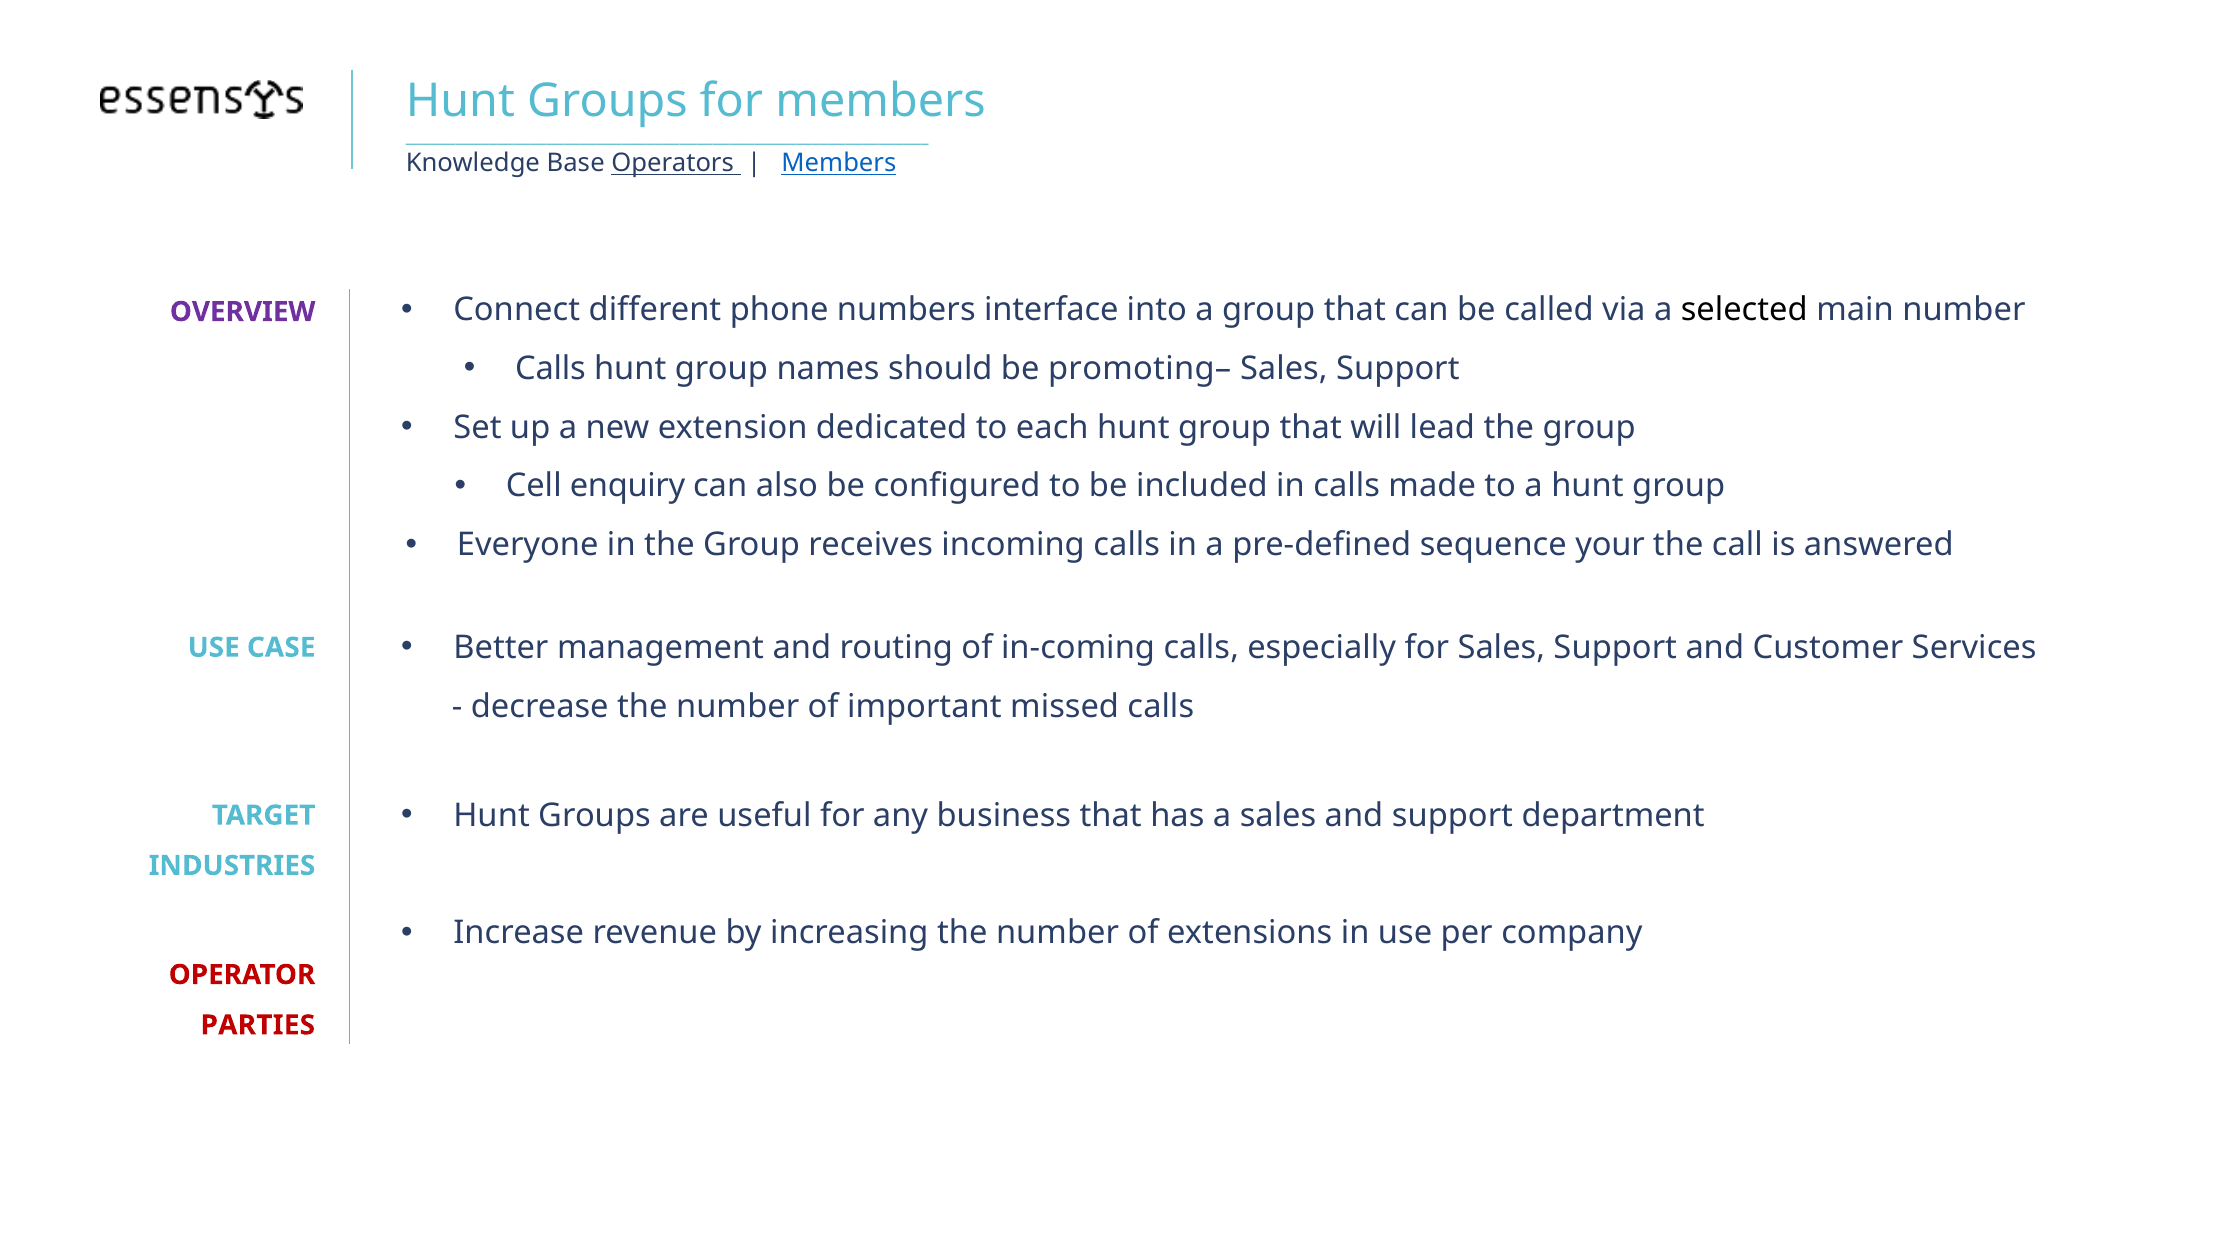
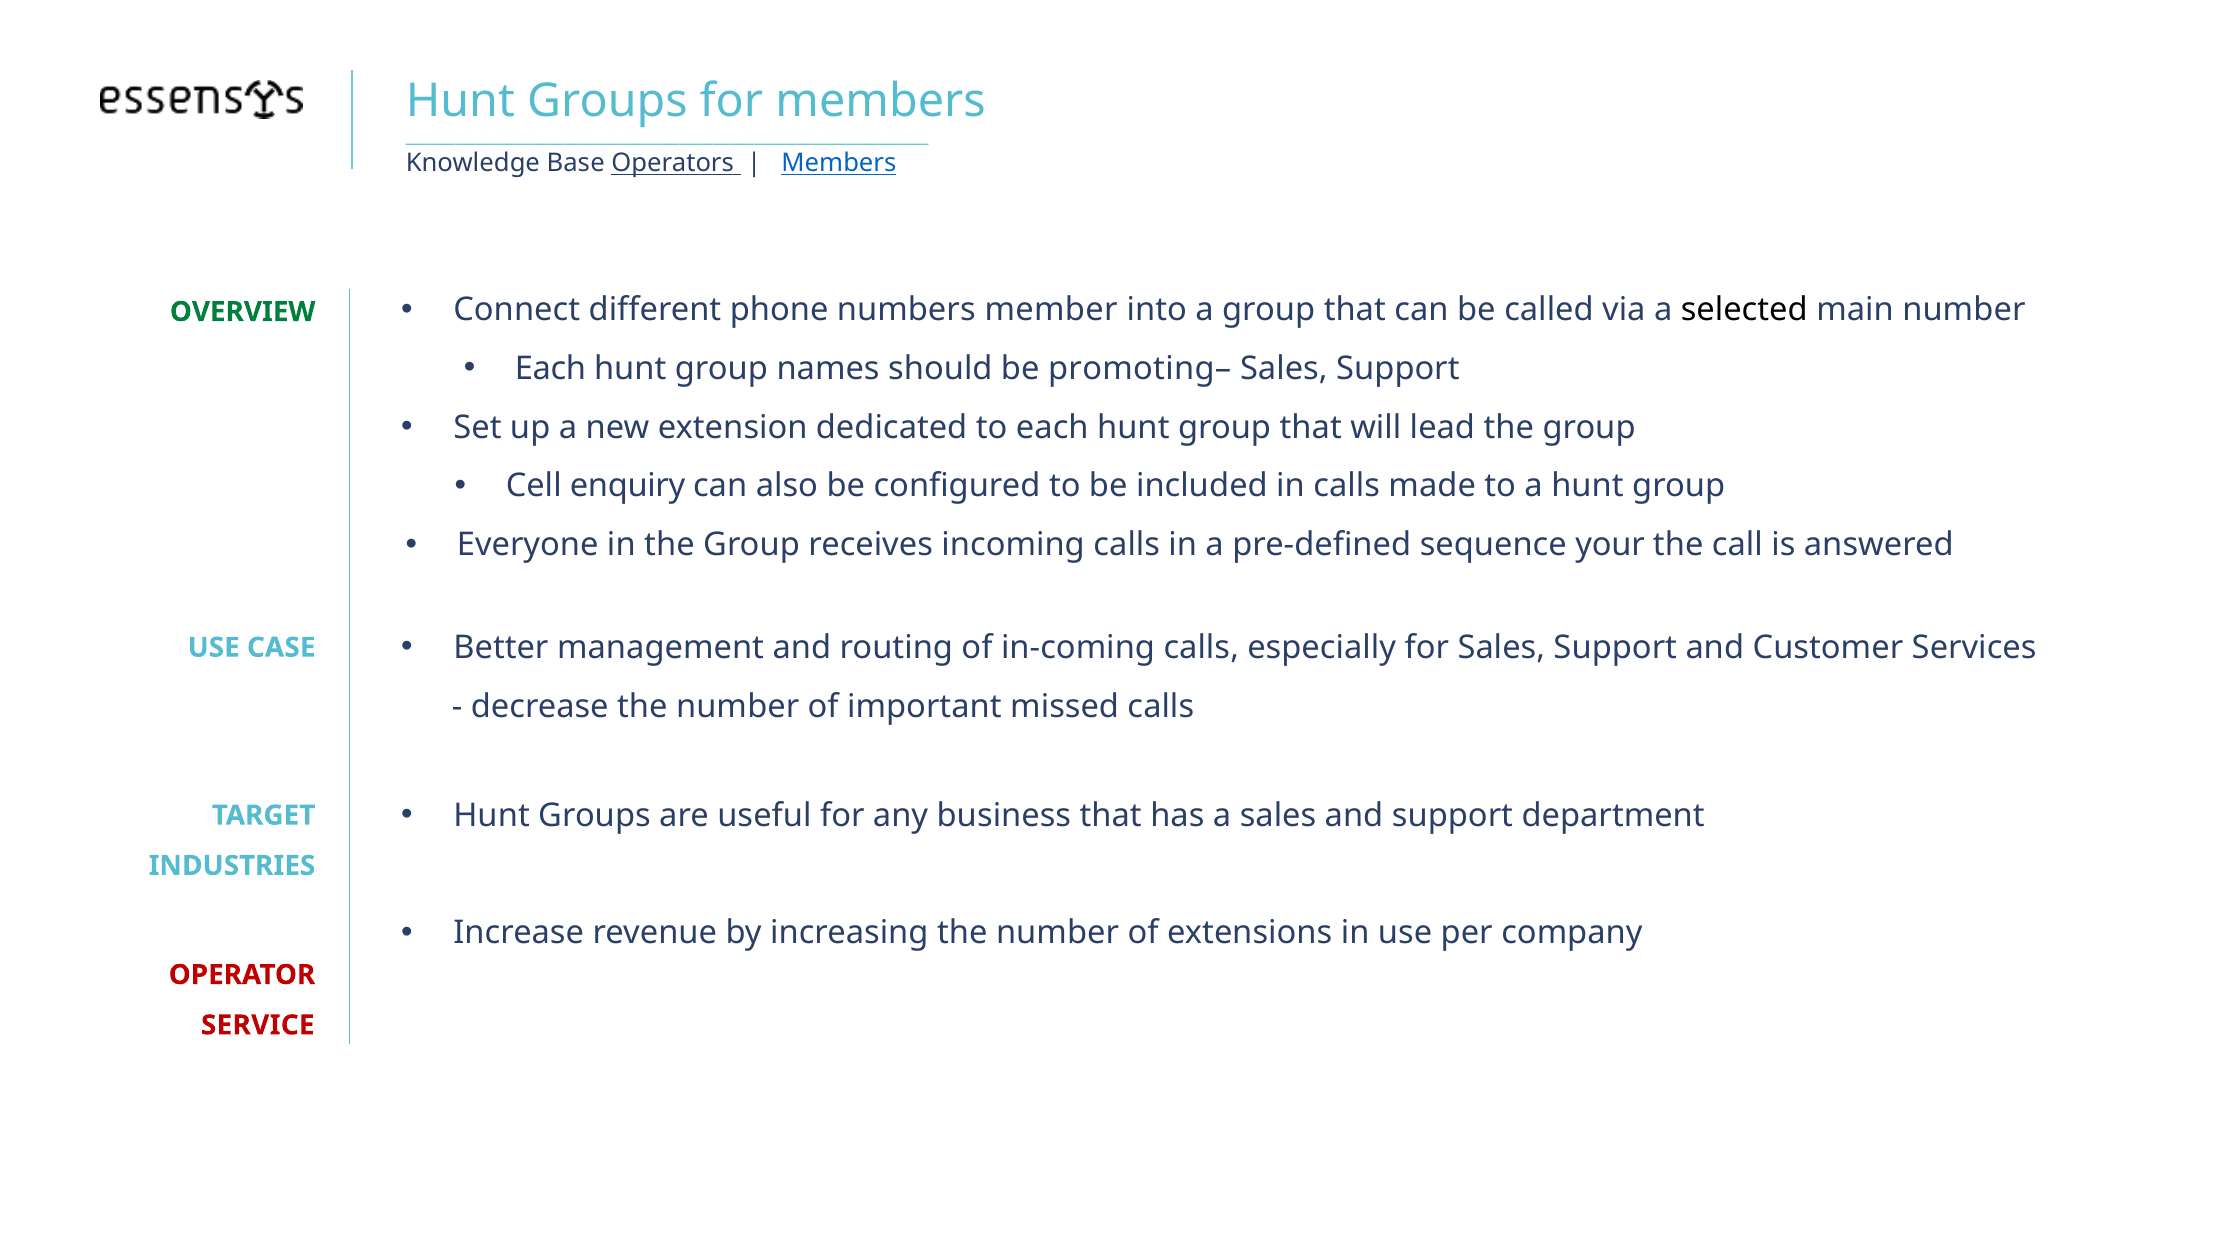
interface: interface -> member
OVERVIEW colour: purple -> green
Calls at (550, 369): Calls -> Each
PARTIES: PARTIES -> SERVICE
